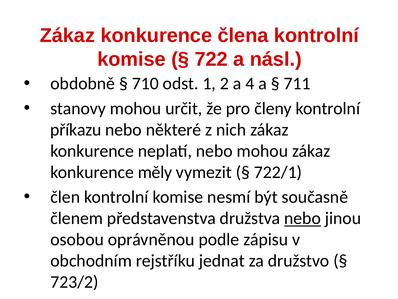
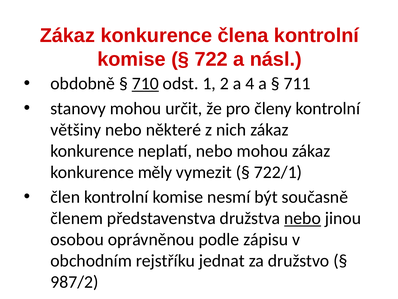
710 underline: none -> present
příkazu: příkazu -> většiny
723/2: 723/2 -> 987/2
